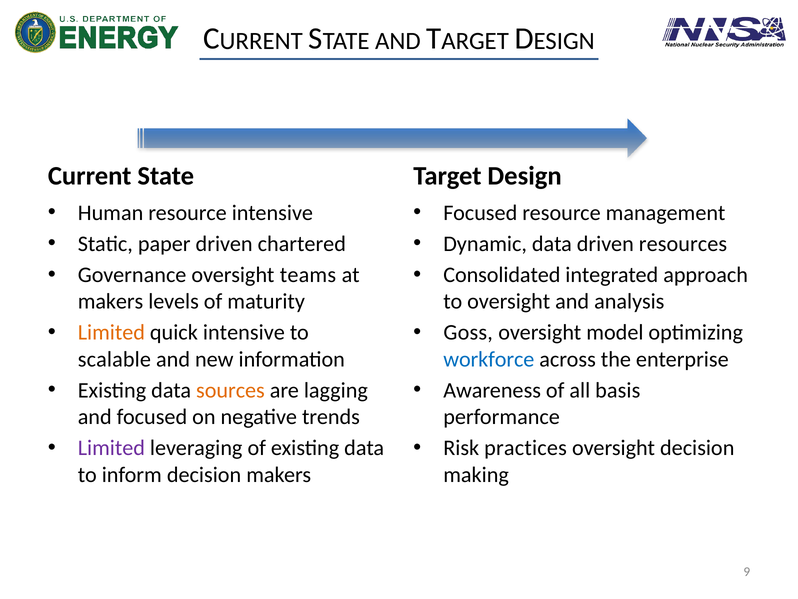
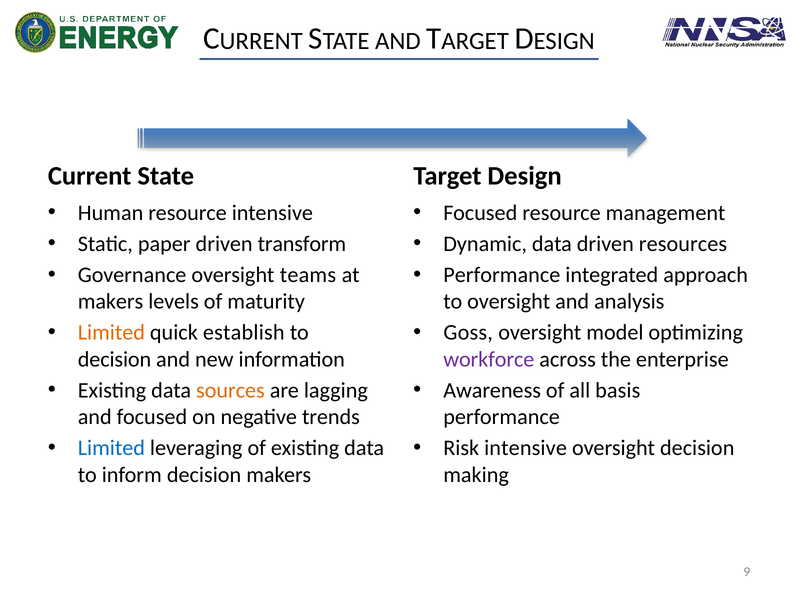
chartered: chartered -> transform
Consolidated at (502, 275): Consolidated -> Performance
quick intensive: intensive -> establish
scalable at (114, 359): scalable -> decision
workforce colour: blue -> purple
Limited at (111, 448) colour: purple -> blue
Risk practices: practices -> intensive
